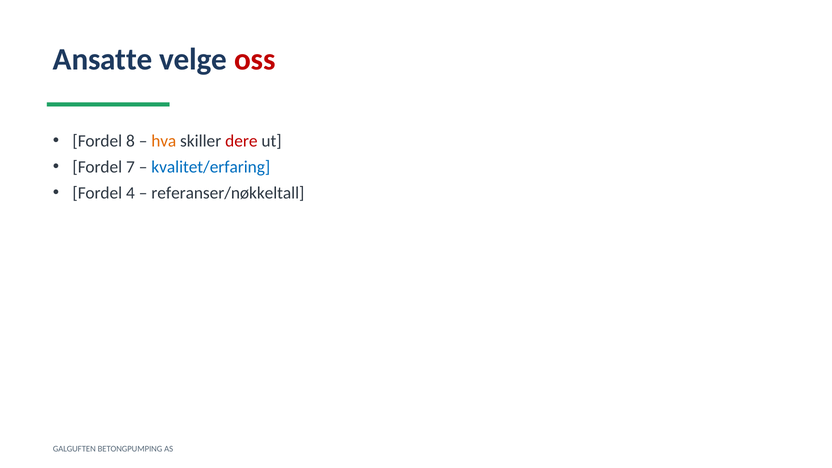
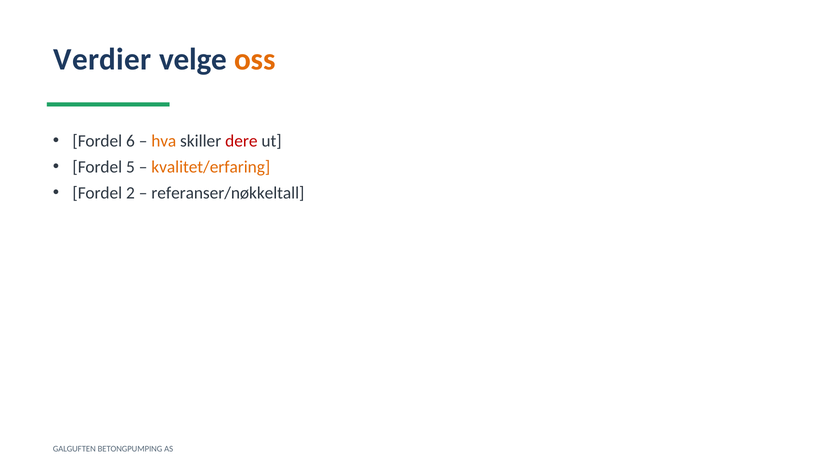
Ansatte: Ansatte -> Verdier
oss colour: red -> orange
8: 8 -> 6
7: 7 -> 5
kvalitet/erfaring colour: blue -> orange
4: 4 -> 2
